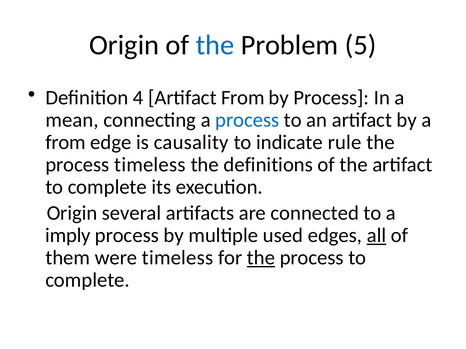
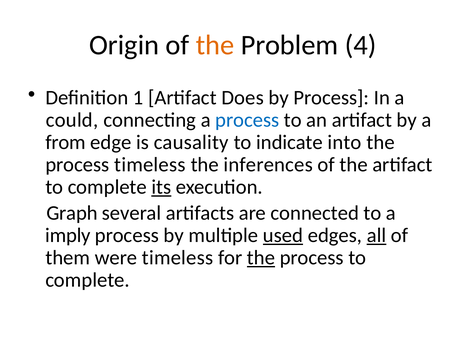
the at (215, 45) colour: blue -> orange
5: 5 -> 4
4: 4 -> 1
Artifact From: From -> Does
mean: mean -> could
rule: rule -> into
definitions: definitions -> inferences
its underline: none -> present
Origin at (72, 213): Origin -> Graph
used underline: none -> present
